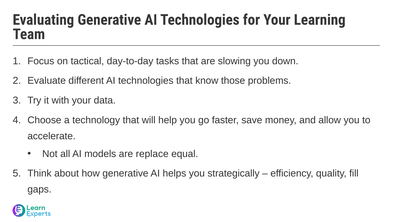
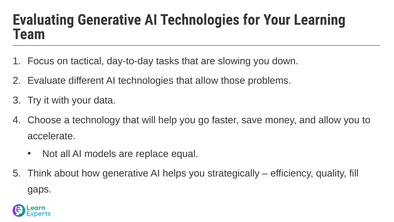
that know: know -> allow
